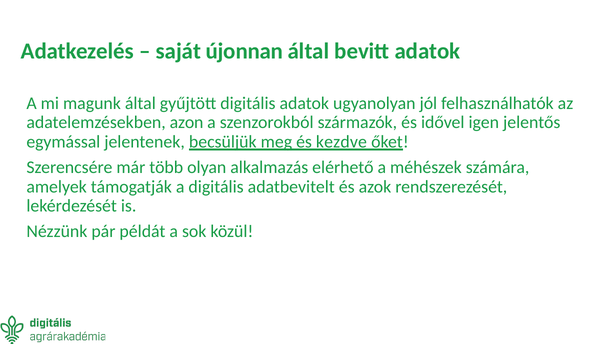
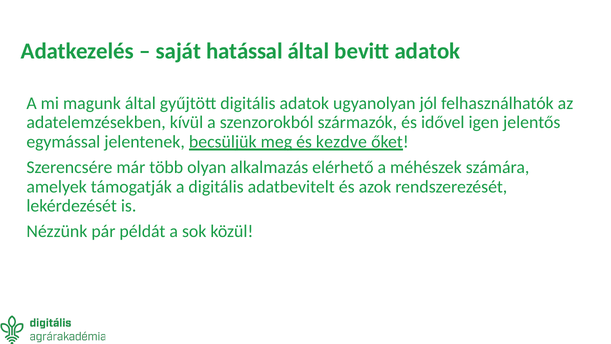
újonnan: újonnan -> hatással
azon: azon -> kívül
